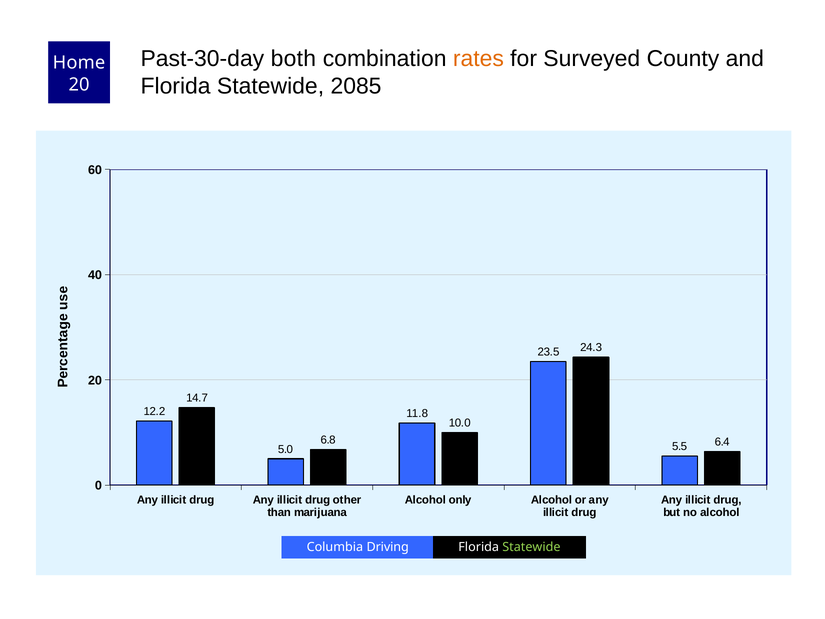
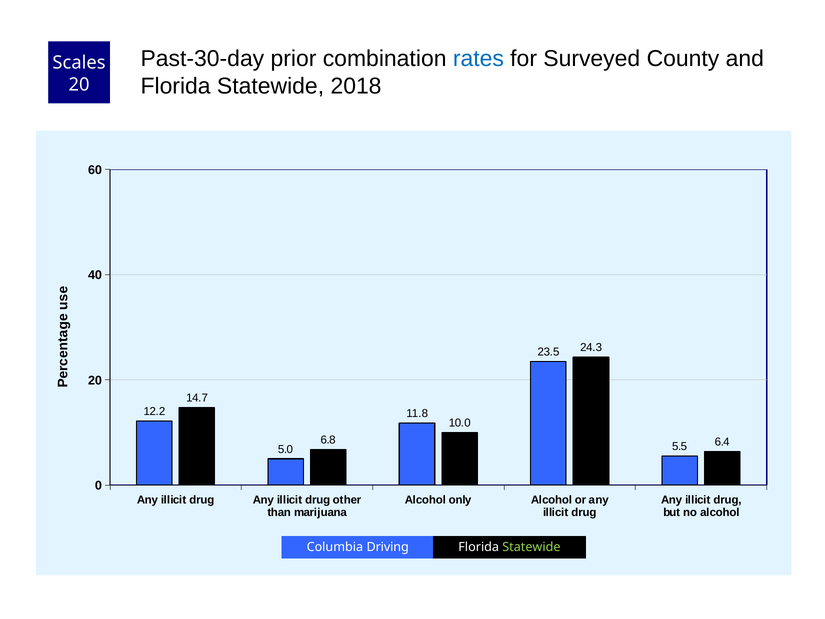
both: both -> prior
rates colour: orange -> blue
Home: Home -> Scales
2085: 2085 -> 2018
